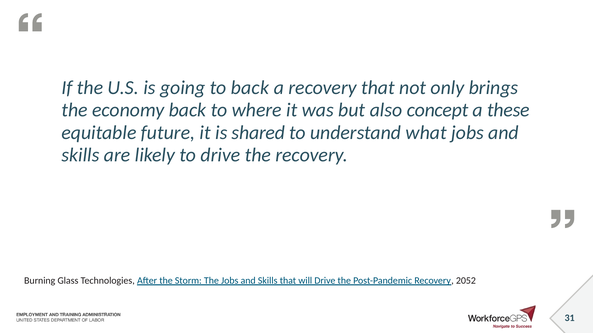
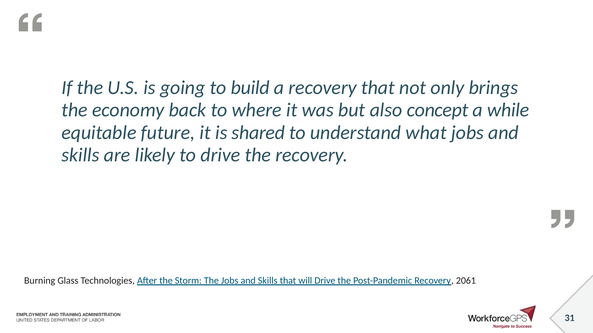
to back: back -> build
these: these -> while
2052: 2052 -> 2061
